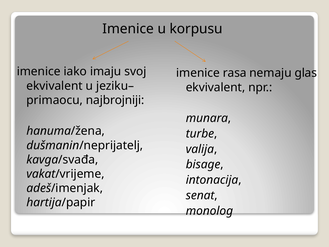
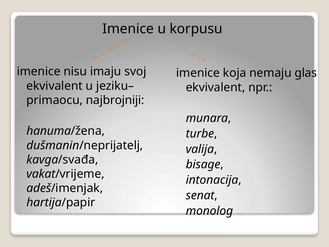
iako: iako -> nisu
rasa: rasa -> koja
